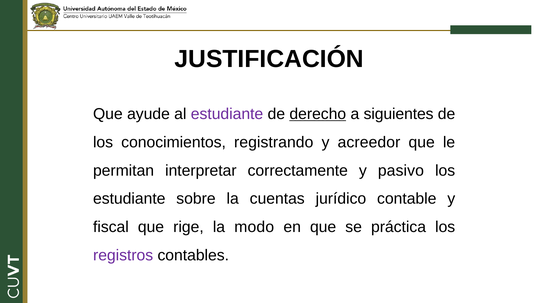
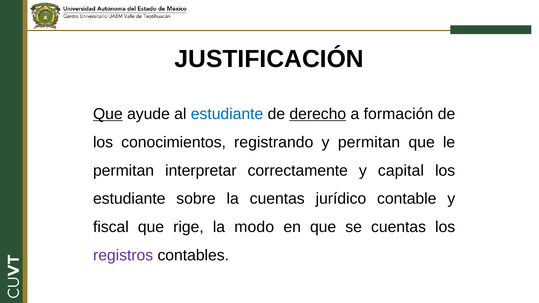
Que at (108, 114) underline: none -> present
estudiante at (227, 114) colour: purple -> blue
siguientes: siguientes -> formación
y acreedor: acreedor -> permitan
pasivo: pasivo -> capital
se práctica: práctica -> cuentas
